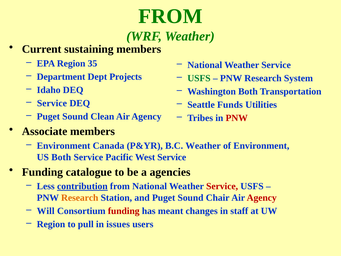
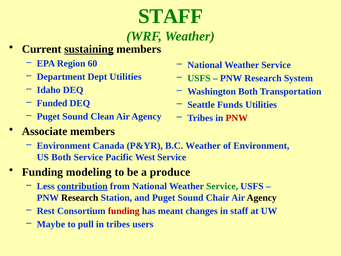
FROM at (170, 16): FROM -> STAFF
sustaining underline: none -> present
35: 35 -> 60
Dept Projects: Projects -> Utilities
Service at (52, 103): Service -> Funded
catalogue: catalogue -> modeling
agencies: agencies -> produce
Service at (222, 186) colour: red -> green
Research at (80, 198) colour: orange -> black
Agency at (262, 198) colour: red -> black
Will: Will -> Rest
Region at (51, 224): Region -> Maybe
in issues: issues -> tribes
